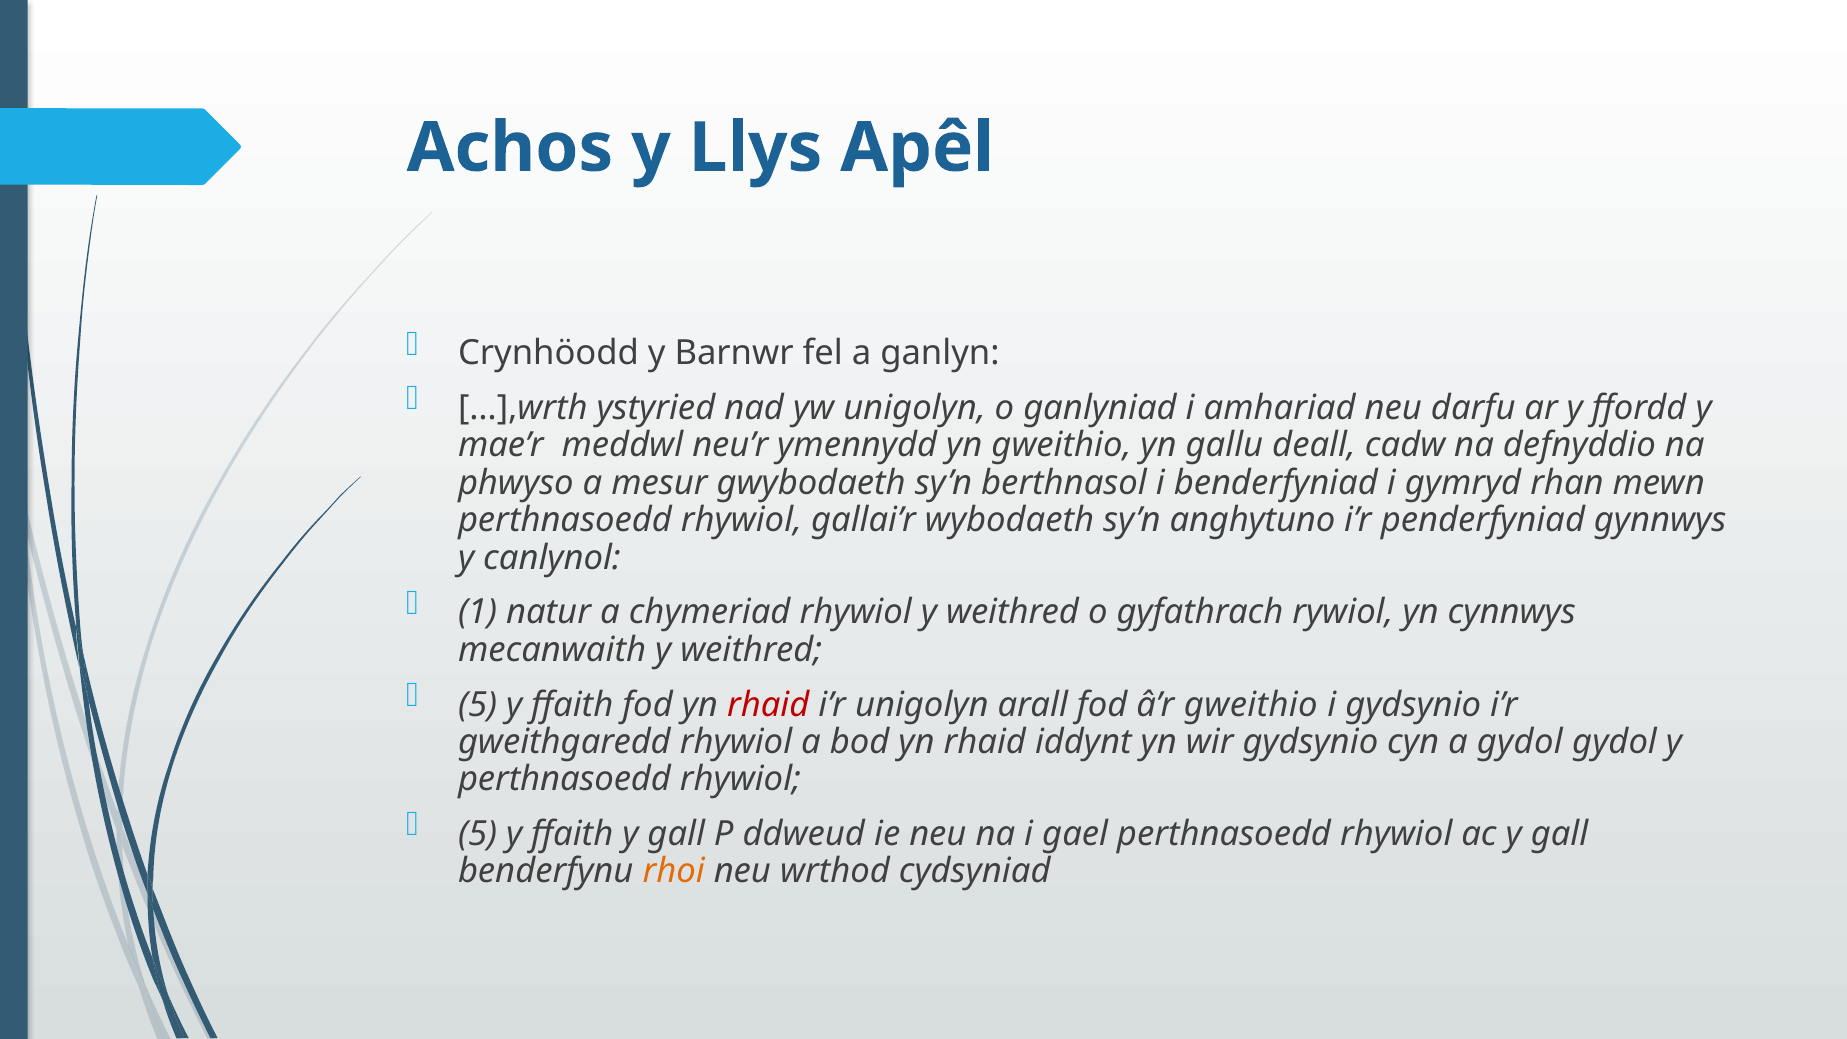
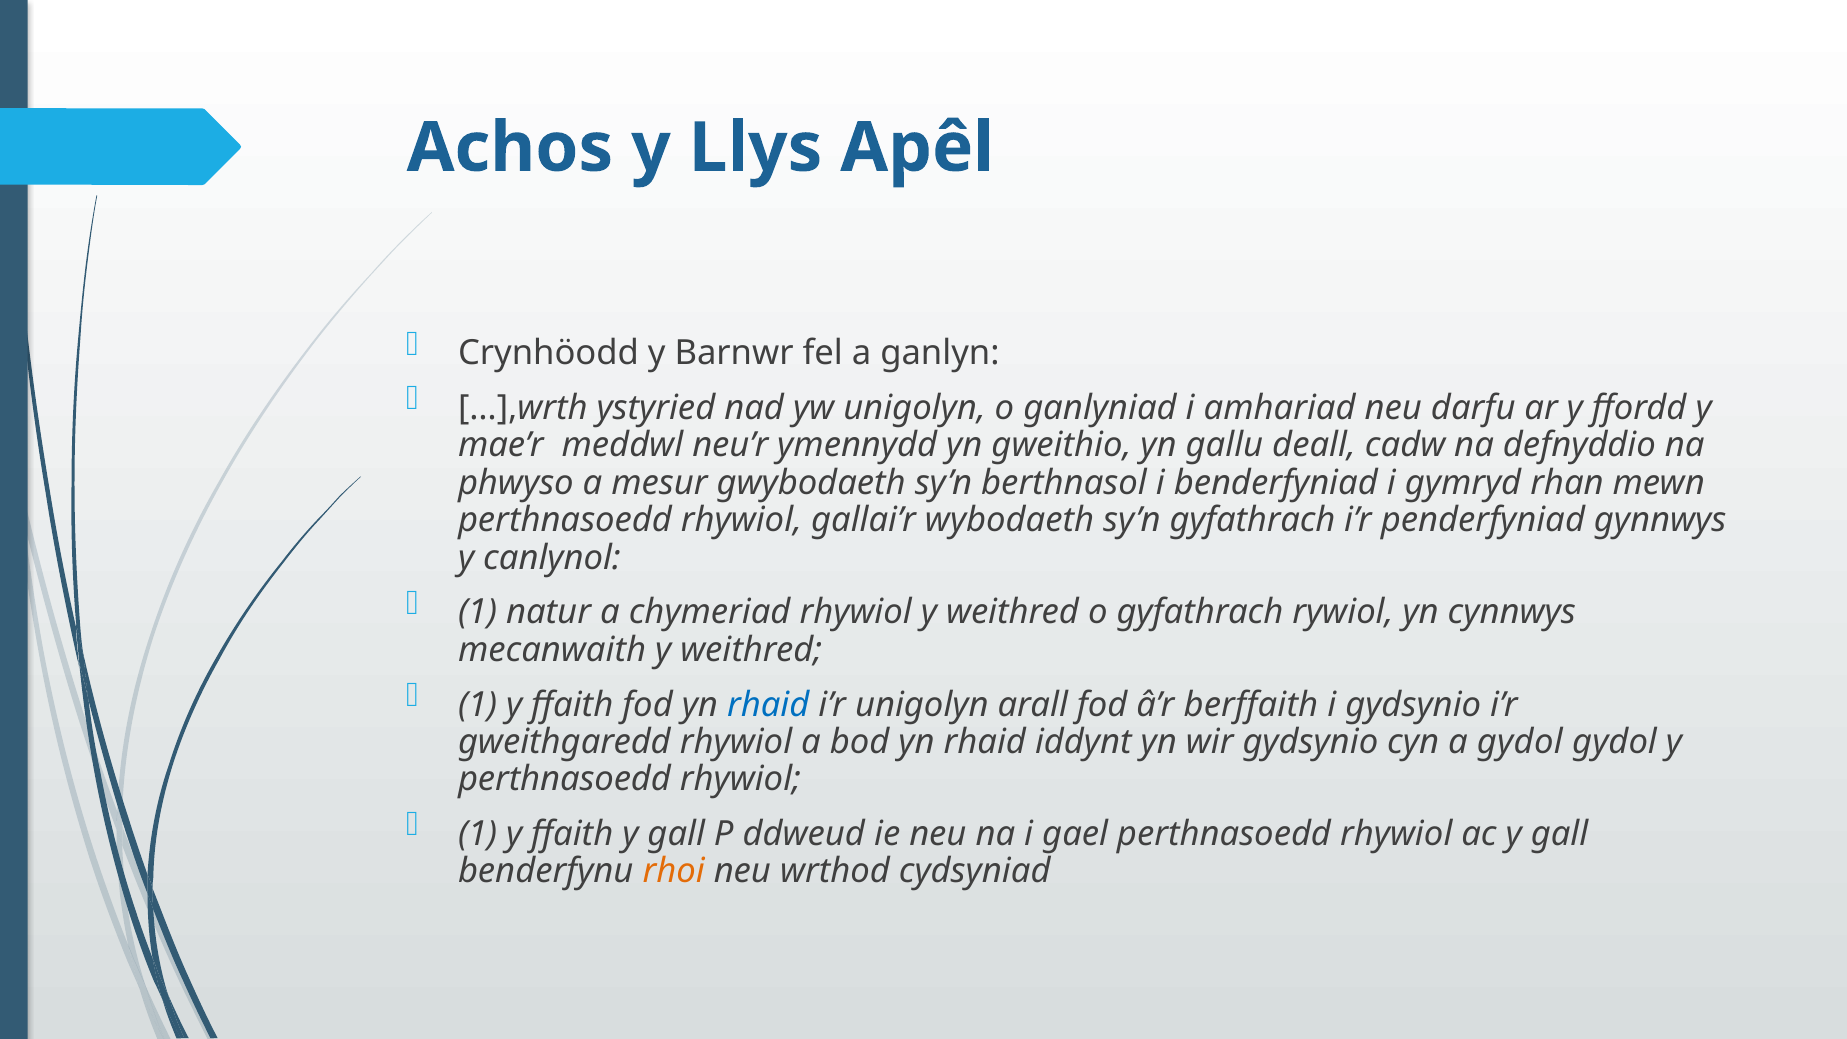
sy’n anghytuno: anghytuno -> gyfathrach
5 at (478, 705): 5 -> 1
rhaid at (768, 705) colour: red -> blue
â’r gweithio: gweithio -> berffaith
5 at (478, 834): 5 -> 1
